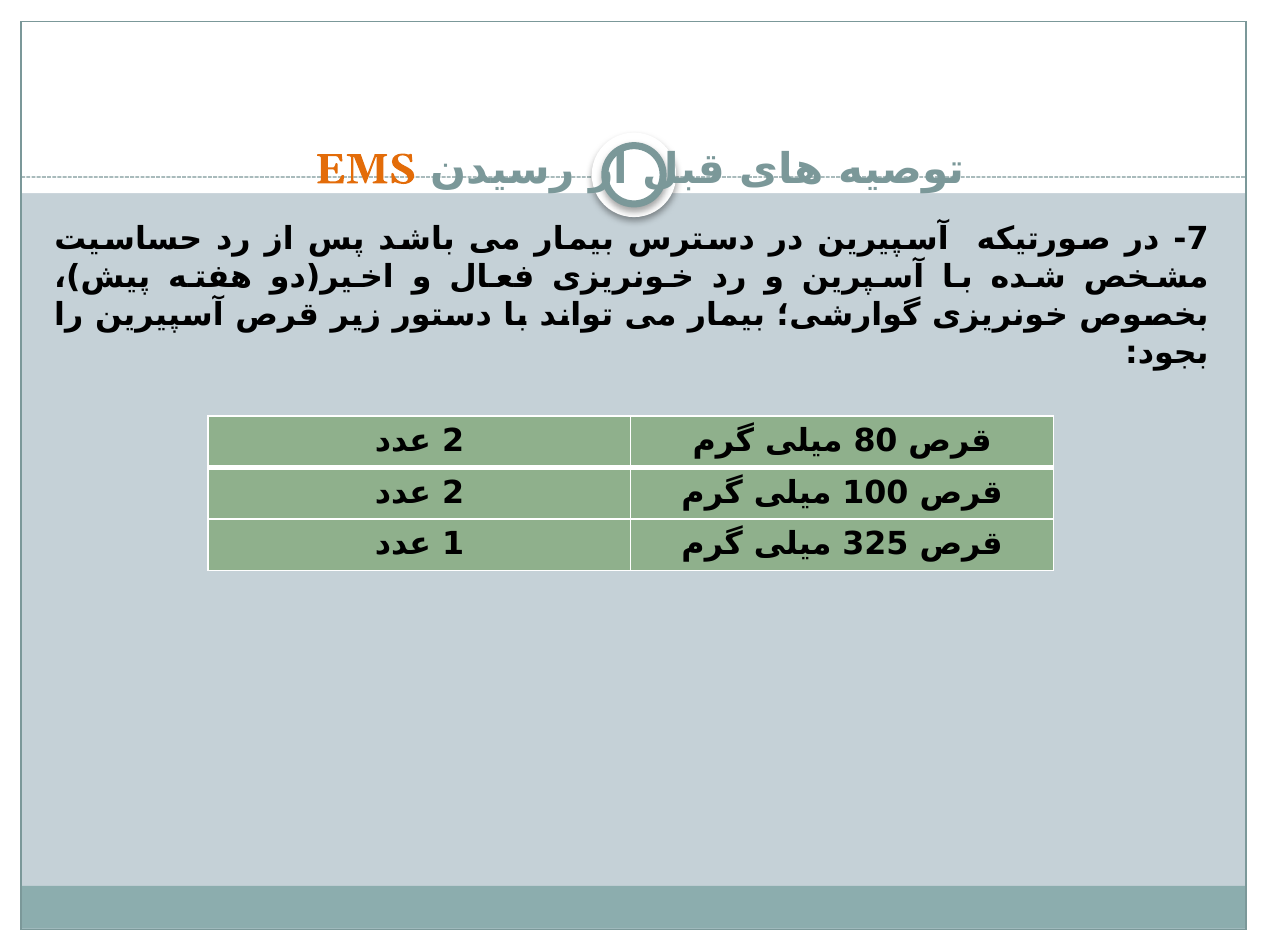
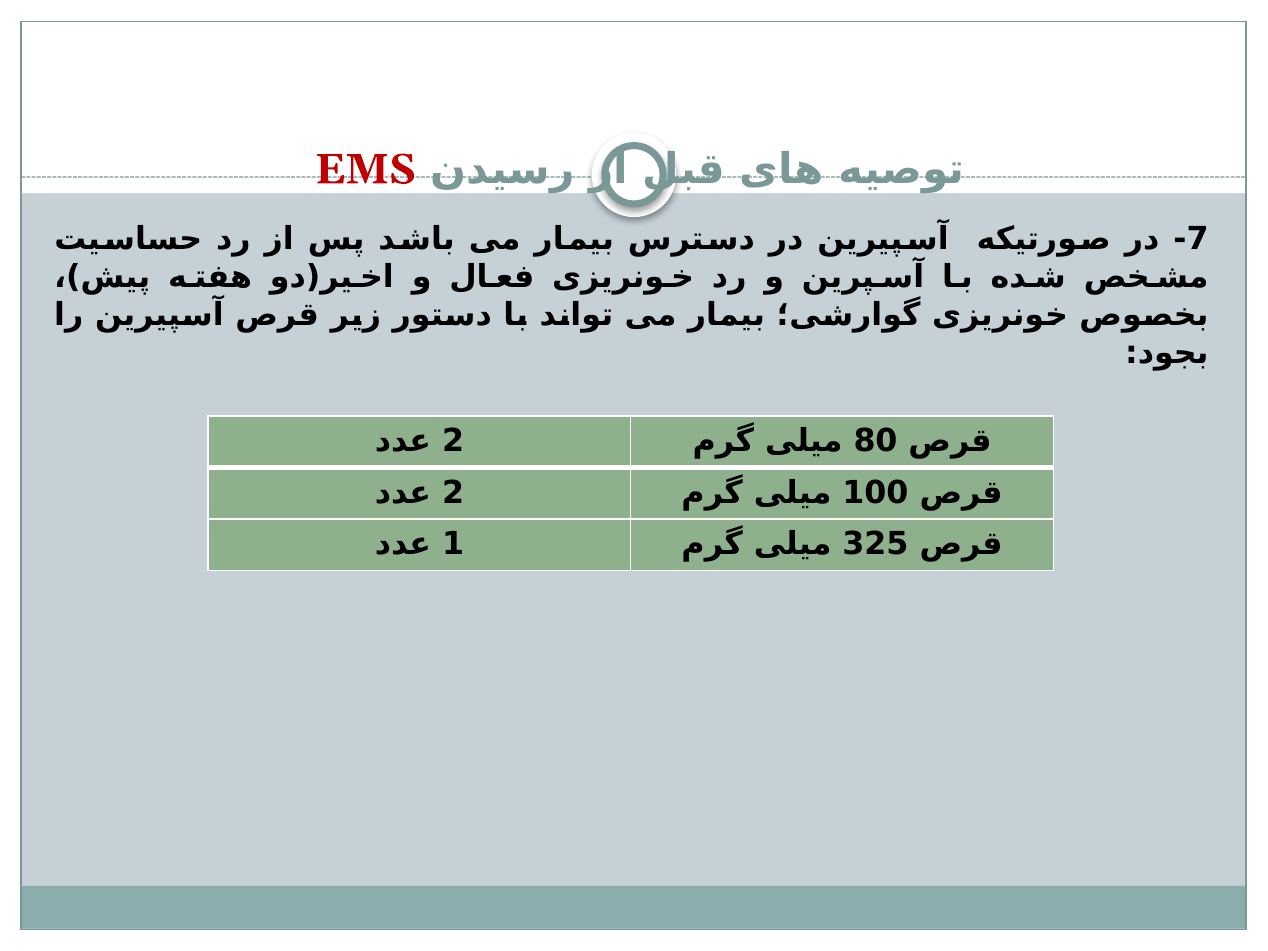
EMS colour: orange -> red
